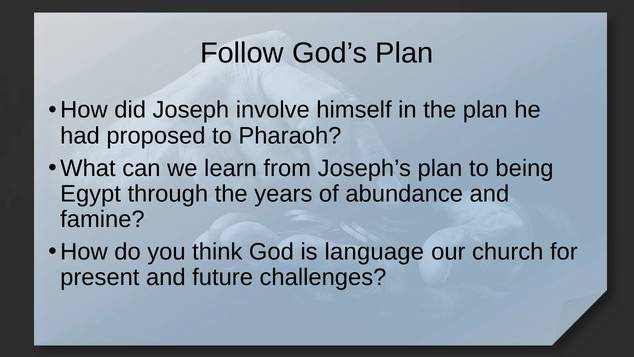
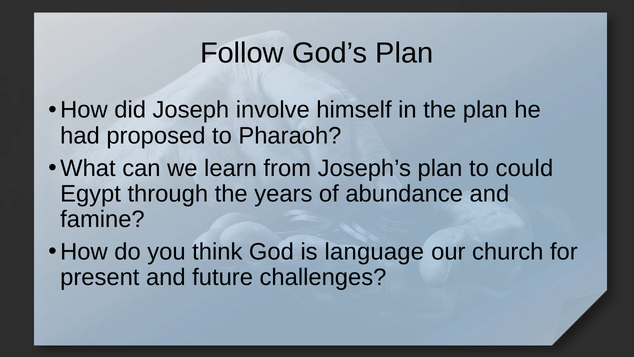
being: being -> could
